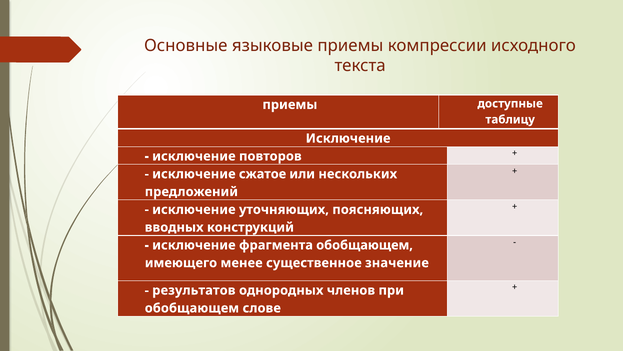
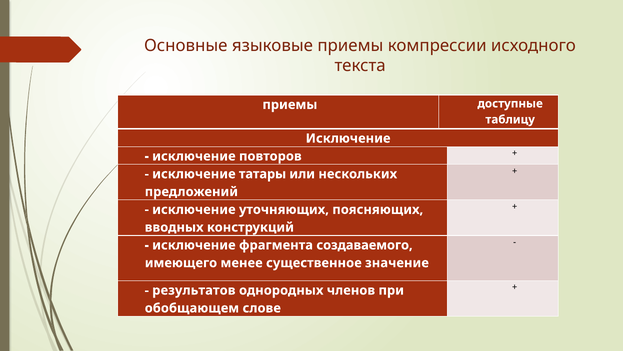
сжатое: сжатое -> татары
фрагмента обобщающем: обобщающем -> создаваемого
